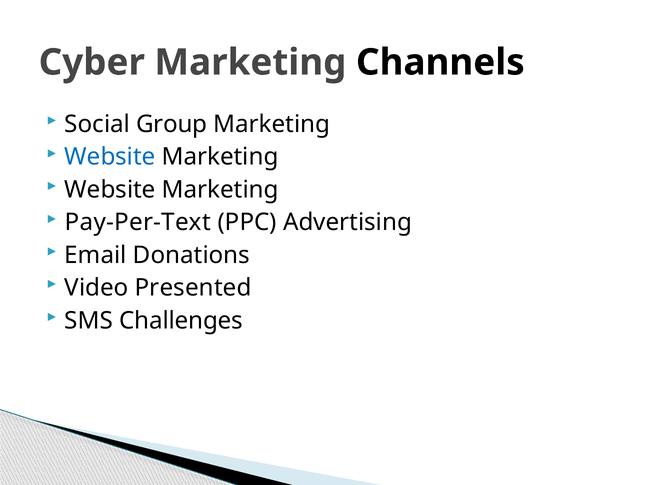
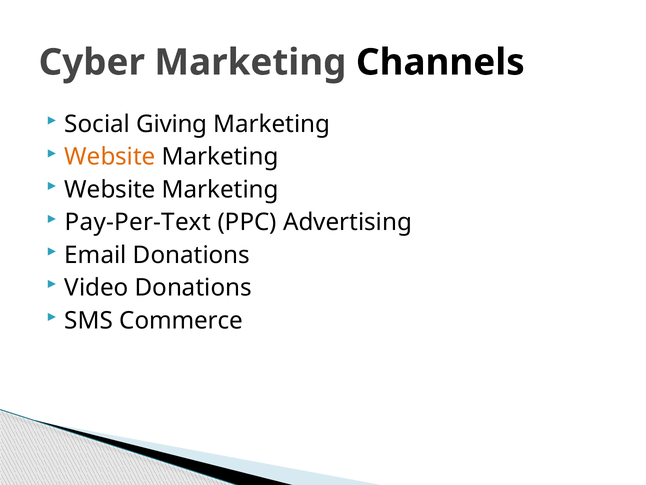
Group: Group -> Giving
Website at (110, 157) colour: blue -> orange
Video Presented: Presented -> Donations
Challenges: Challenges -> Commerce
